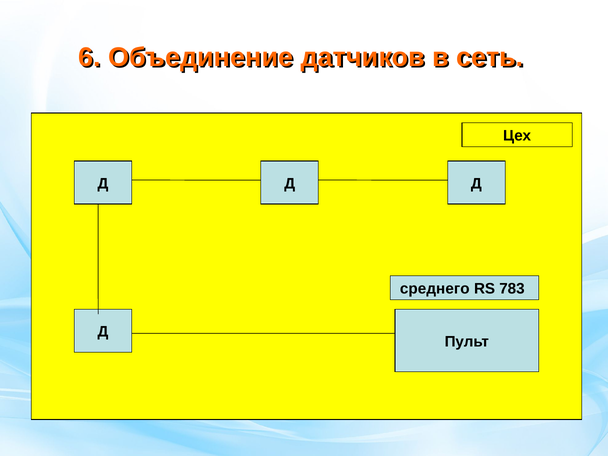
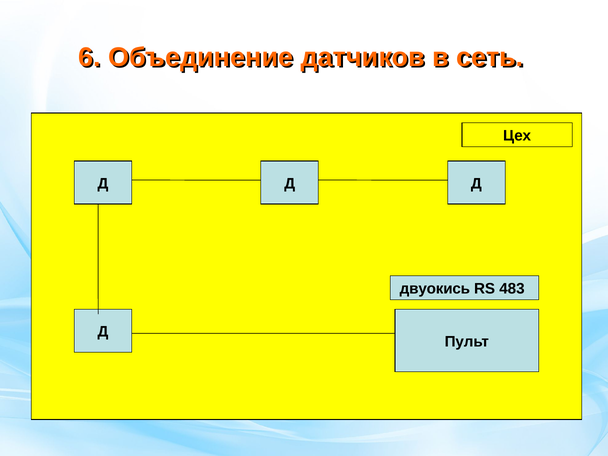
среднего: среднего -> двуокись
783: 783 -> 483
